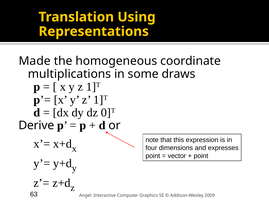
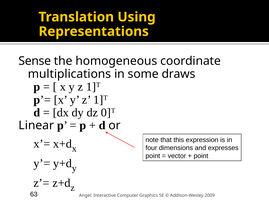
Made: Made -> Sense
Derive: Derive -> Linear
